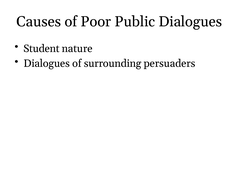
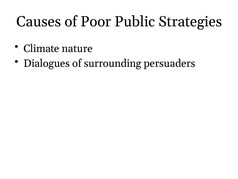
Public Dialogues: Dialogues -> Strategies
Student: Student -> Climate
